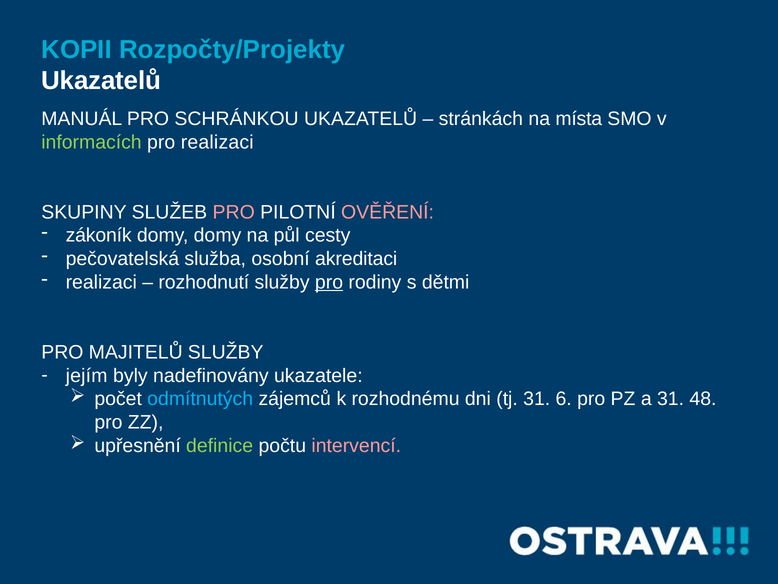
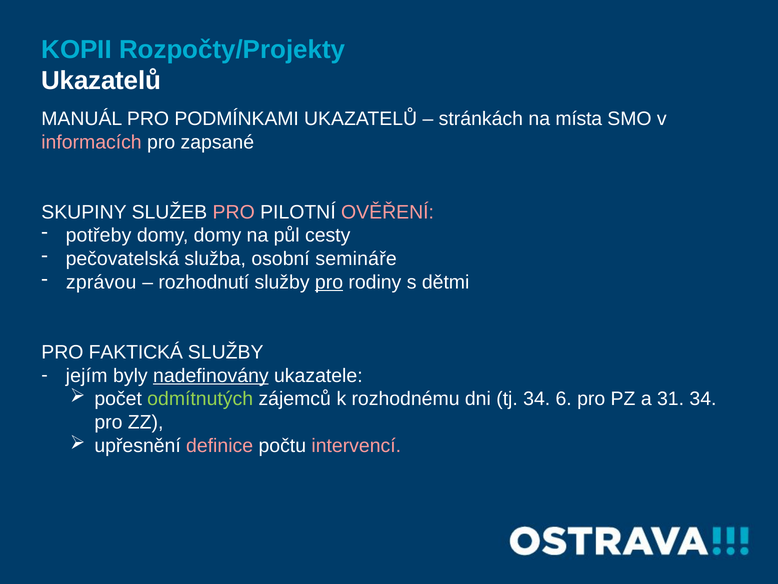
SCHRÁNKOU: SCHRÁNKOU -> PODMÍNKAMI
informacích colour: light green -> pink
pro realizaci: realizaci -> zapsané
zákoník: zákoník -> potřeby
akreditaci: akreditaci -> semináře
realizaci at (101, 282): realizaci -> zprávou
MAJITELŮ: MAJITELŮ -> FAKTICKÁ
nadefinovány underline: none -> present
odmítnutých colour: light blue -> light green
tj 31: 31 -> 34
31 48: 48 -> 34
definice colour: light green -> pink
